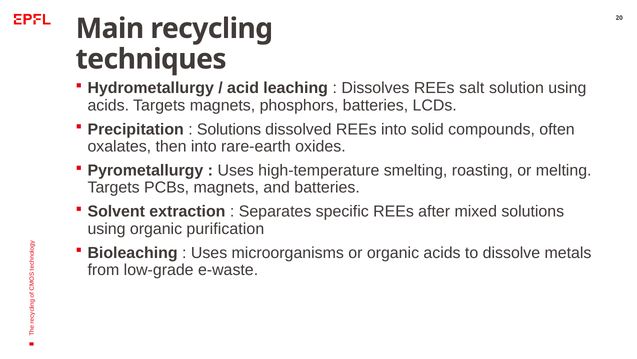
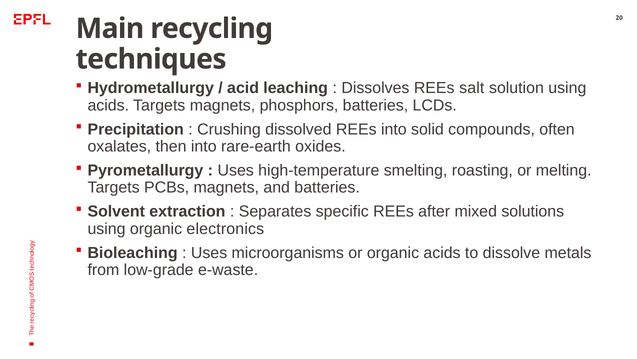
Solutions at (229, 129): Solutions -> Crushing
purification: purification -> electronics
